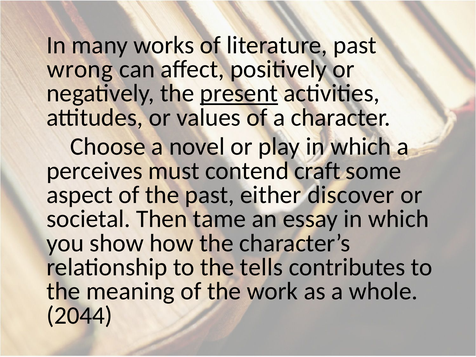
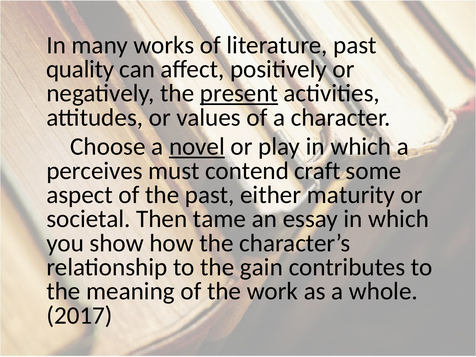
wrong: wrong -> quality
novel underline: none -> present
discover: discover -> maturity
tells: tells -> gain
2044: 2044 -> 2017
